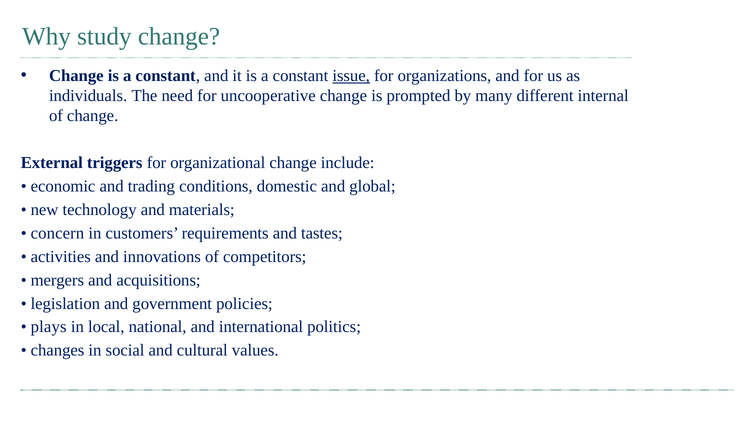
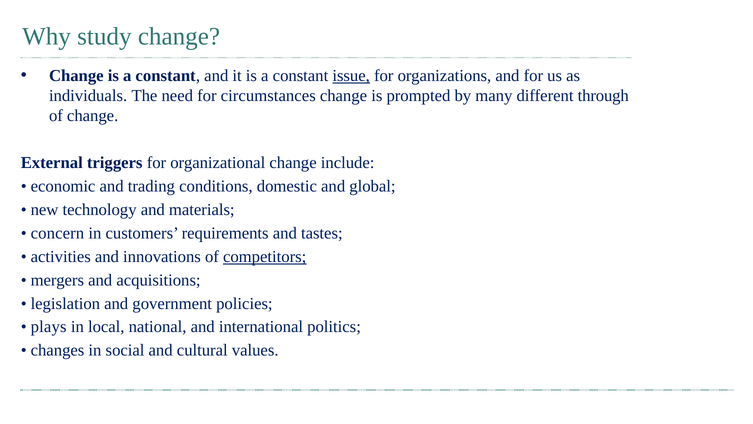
uncooperative: uncooperative -> circumstances
internal: internal -> through
competitors underline: none -> present
